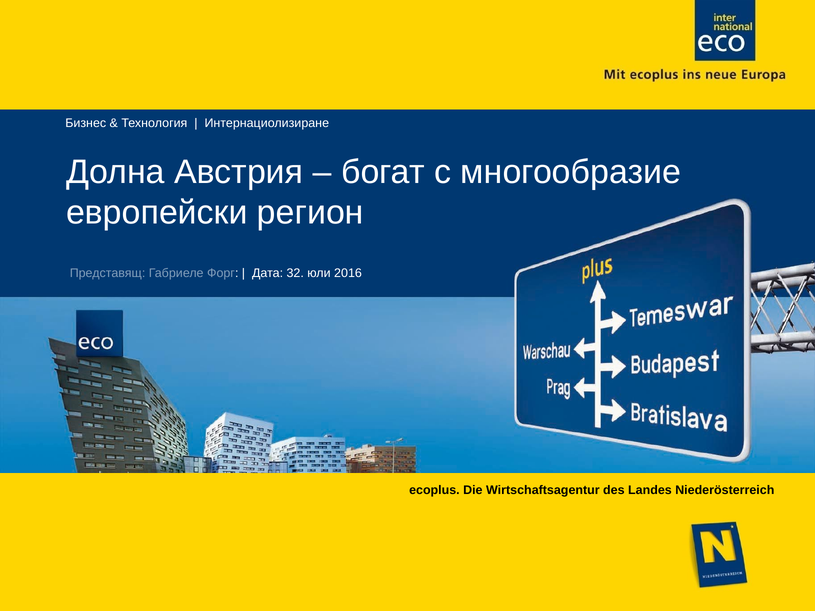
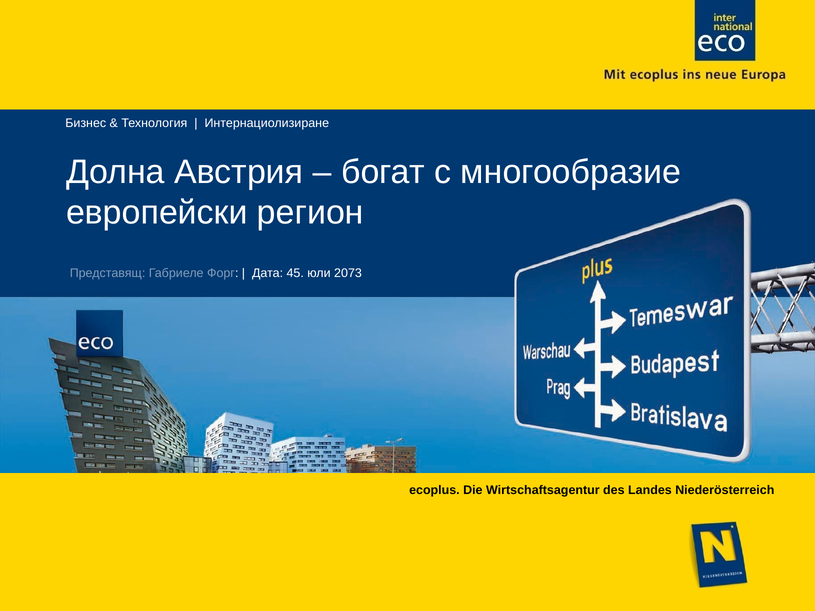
32: 32 -> 45
2016: 2016 -> 2073
